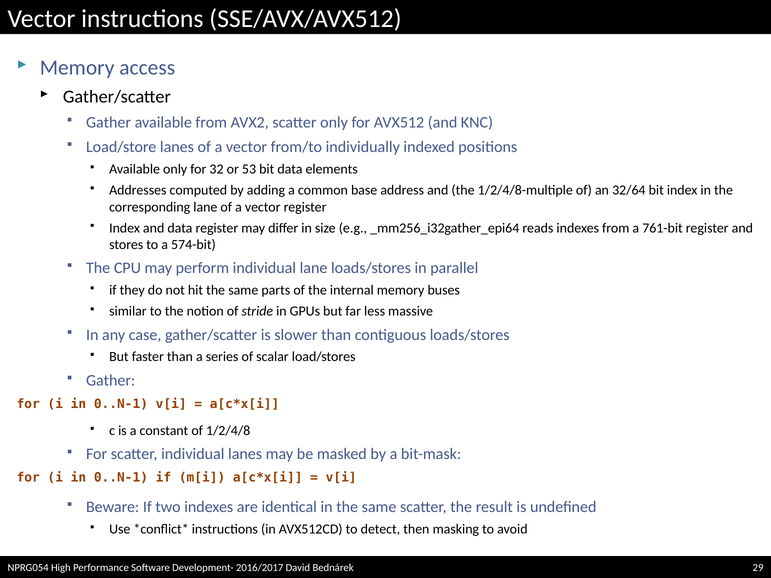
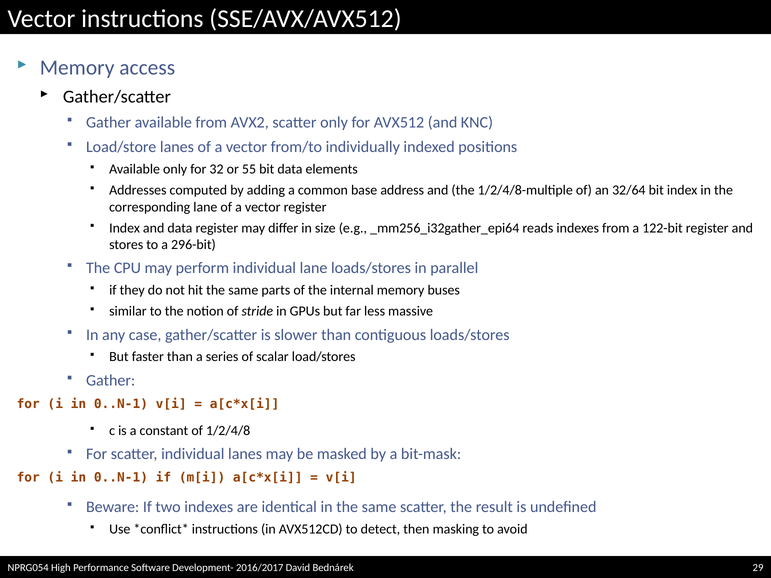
53: 53 -> 55
761-bit: 761-bit -> 122-bit
574-bit: 574-bit -> 296-bit
